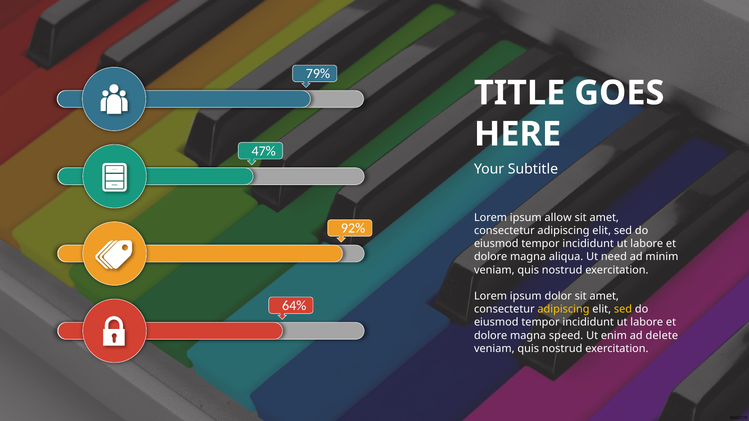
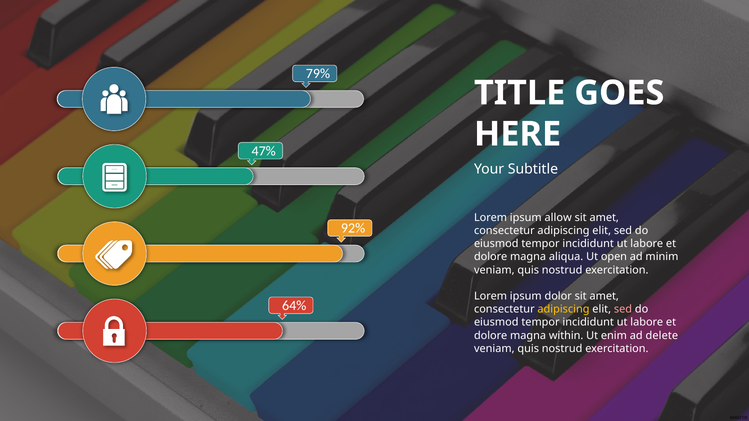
need: need -> open
sed at (623, 310) colour: yellow -> pink
speed: speed -> within
